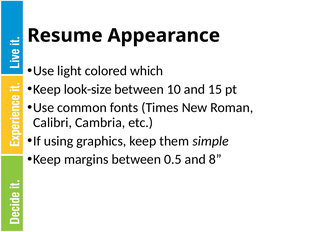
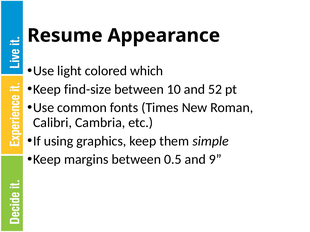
look-size: look-size -> find-size
15: 15 -> 52
8: 8 -> 9
